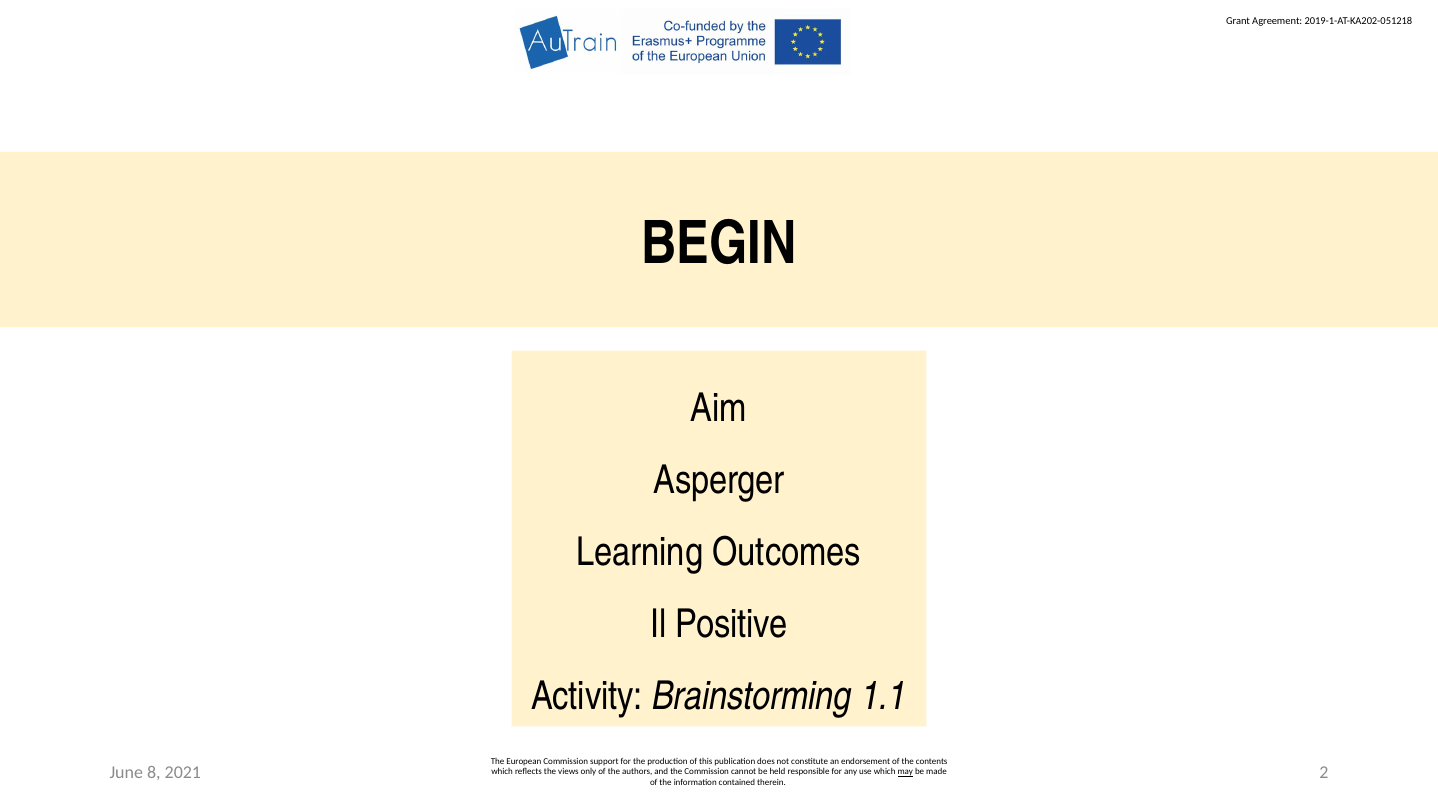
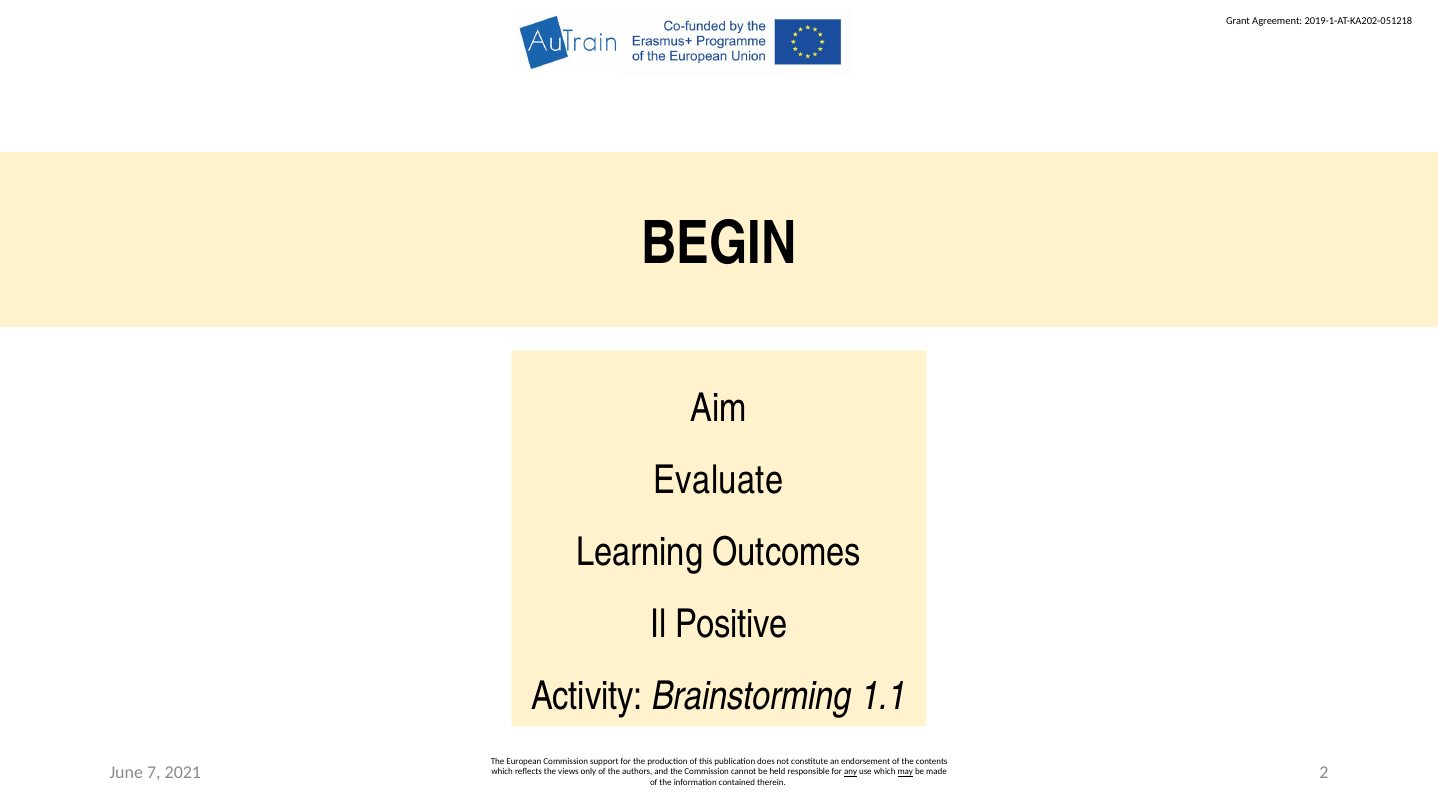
Asperger: Asperger -> Evaluate
8: 8 -> 7
any underline: none -> present
